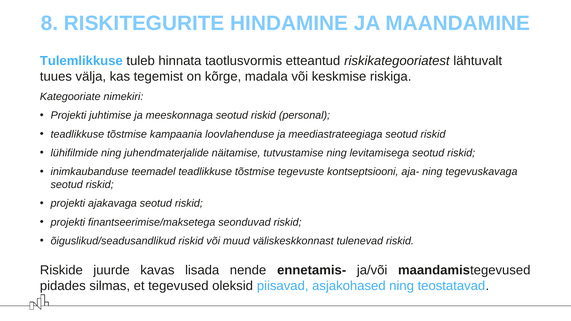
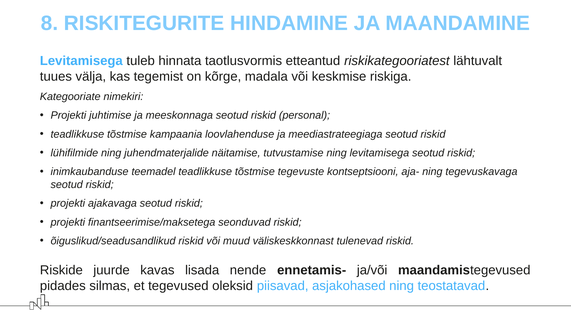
Tulemlikkuse at (81, 61): Tulemlikkuse -> Levitamisega
